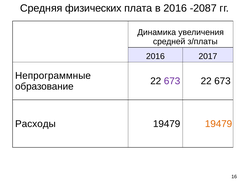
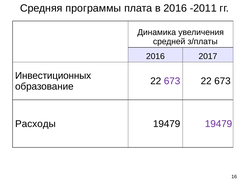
физических: физических -> программы
-2087: -2087 -> -2011
Непрограммные: Непрограммные -> Инвестиционных
19479 at (219, 124) colour: orange -> purple
